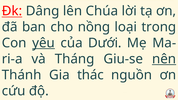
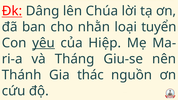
nồng: nồng -> nhằn
trong: trong -> tuyển
Dưới: Dưới -> Hiệp
nên underline: present -> none
